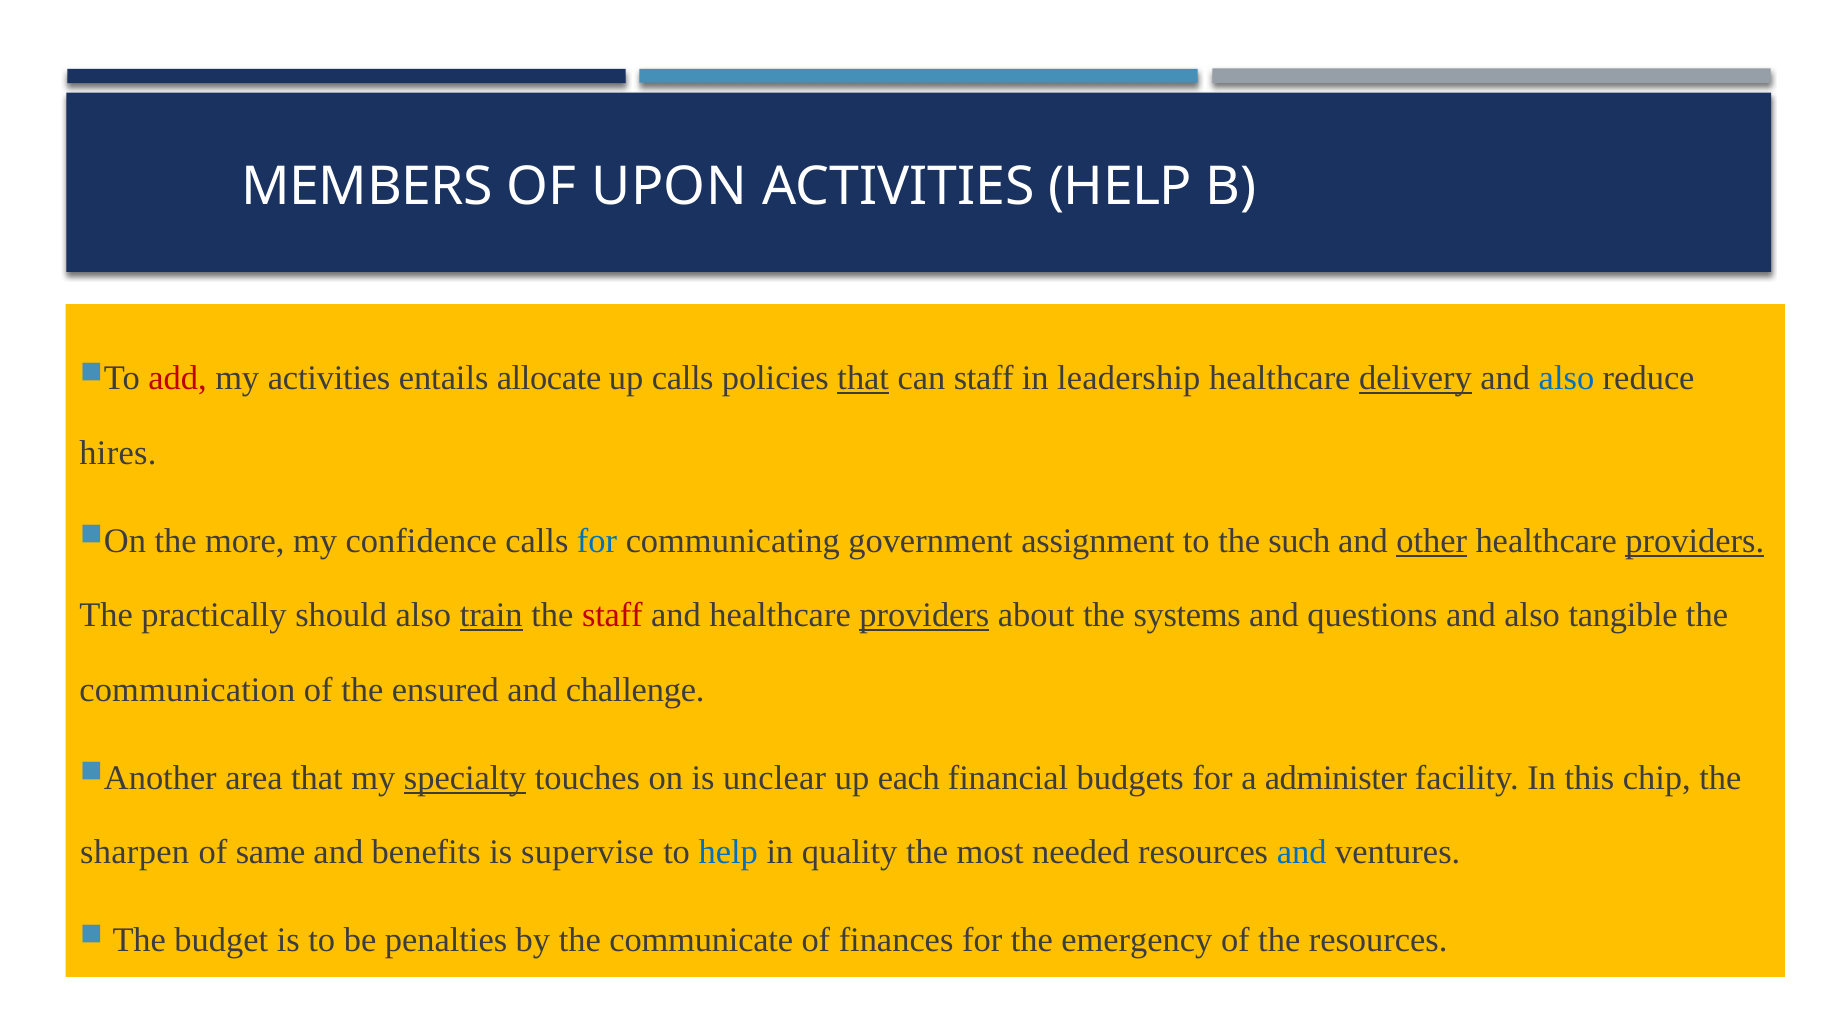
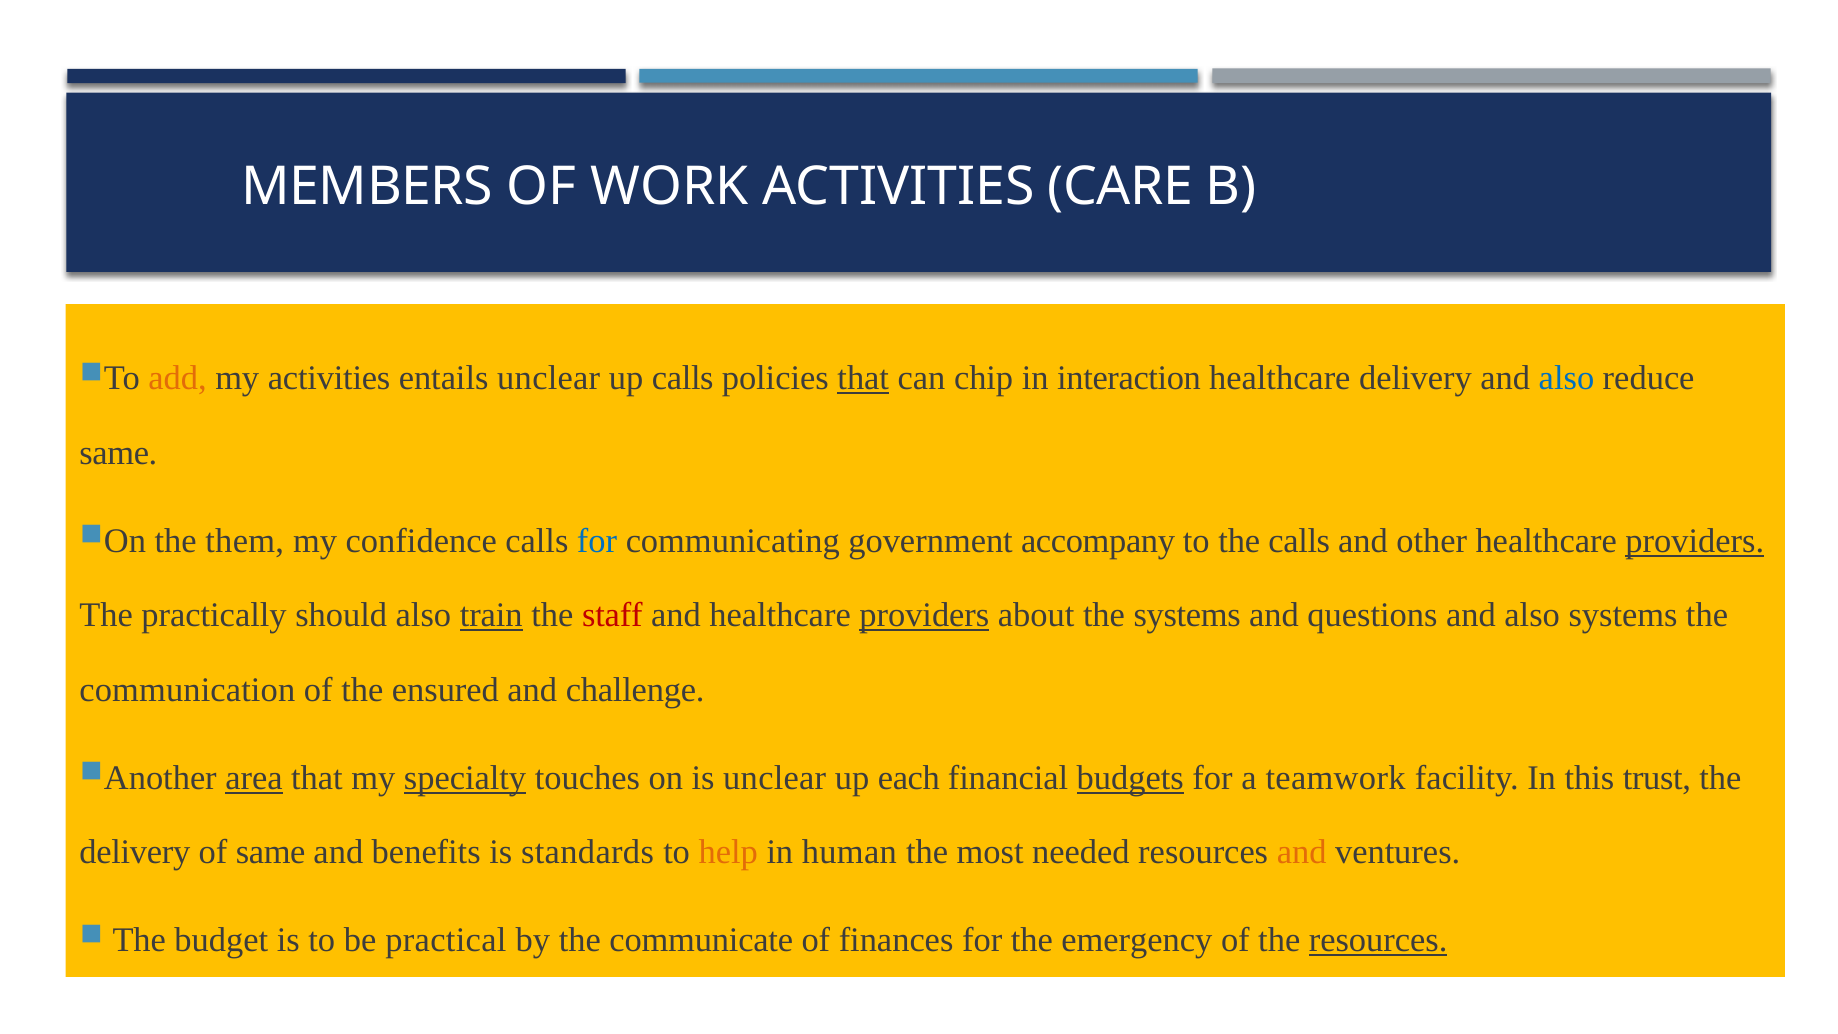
UPON: UPON -> WORK
ACTIVITIES HELP: HELP -> CARE
add colour: red -> orange
entails allocate: allocate -> unclear
can staff: staff -> chip
leadership: leadership -> interaction
delivery at (1415, 378) underline: present -> none
hires at (118, 453): hires -> same
more: more -> them
assignment: assignment -> accompany
the such: such -> calls
other underline: present -> none
also tangible: tangible -> systems
area underline: none -> present
budgets underline: none -> present
administer: administer -> teamwork
chip: chip -> trust
sharpen at (135, 852): sharpen -> delivery
supervise: supervise -> standards
help at (728, 852) colour: blue -> orange
quality: quality -> human
and at (1302, 852) colour: blue -> orange
penalties: penalties -> practical
resources at (1378, 940) underline: none -> present
